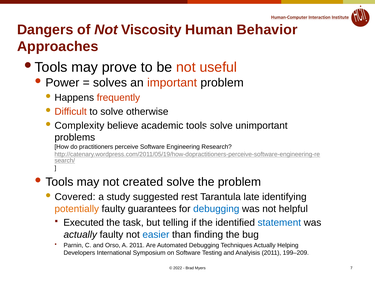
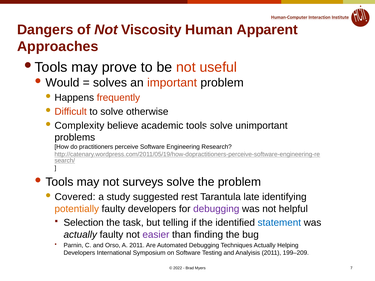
Behavior: Behavior -> Apparent
Power: Power -> Would
created: created -> surveys
faulty guarantees: guarantees -> developers
debugging at (216, 209) colour: blue -> purple
Executed: Executed -> Selection
easier colour: blue -> purple
